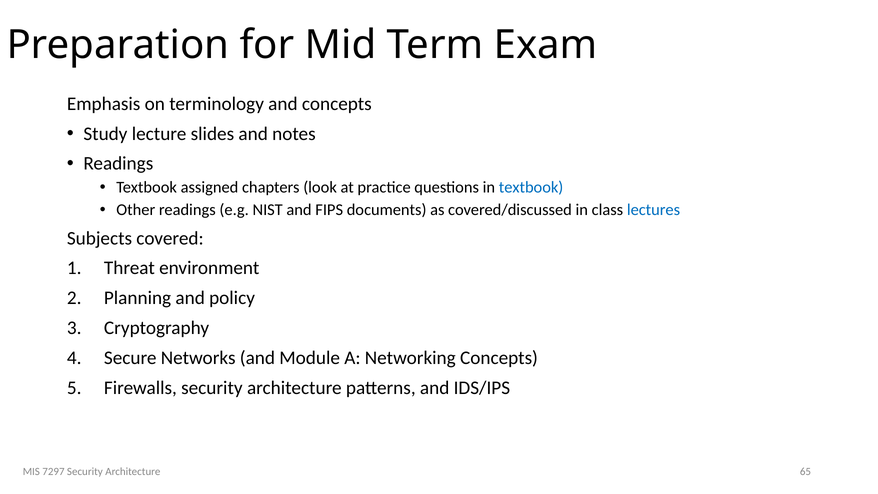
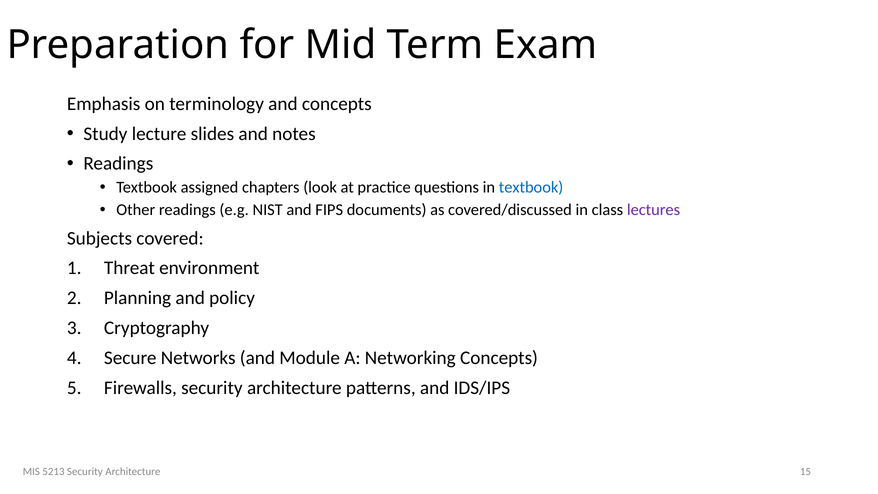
lectures colour: blue -> purple
7297: 7297 -> 5213
65: 65 -> 15
